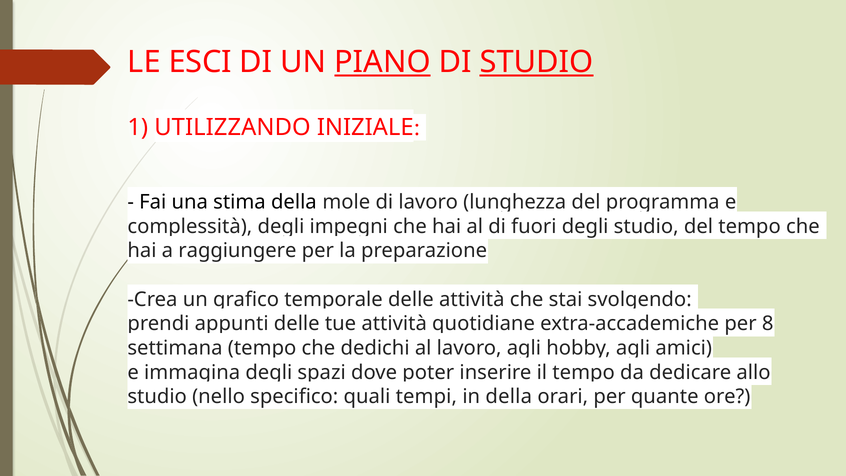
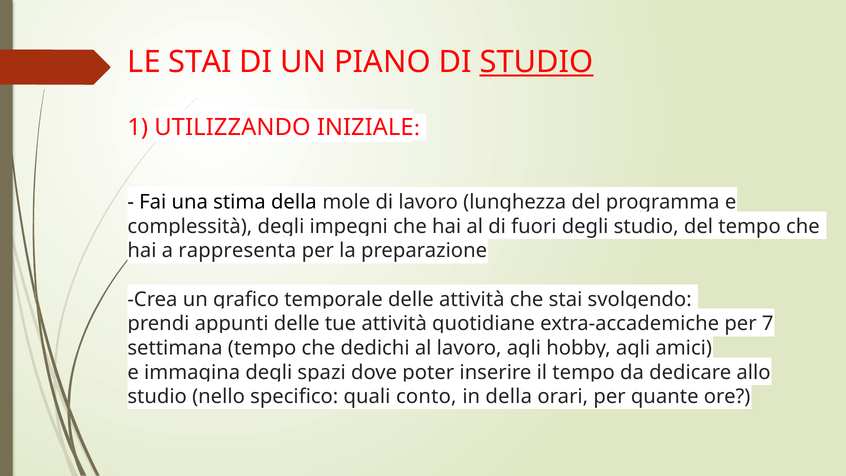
LE ESCI: ESCI -> STAI
PIANO underline: present -> none
raggiungere: raggiungere -> rappresenta
8: 8 -> 7
tempi: tempi -> conto
